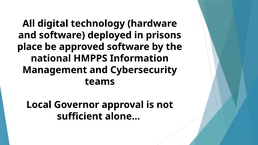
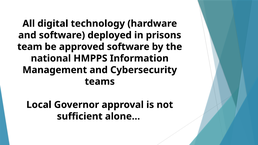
place: place -> team
